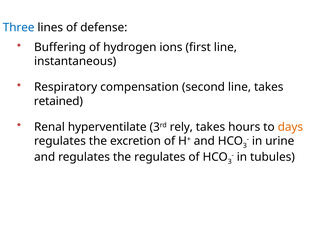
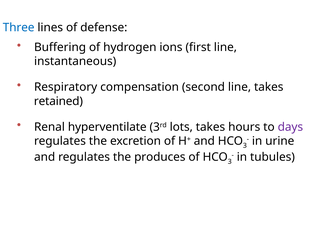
rely: rely -> lots
days colour: orange -> purple
the regulates: regulates -> produces
